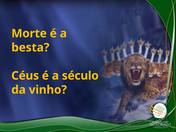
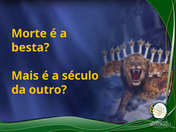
Céus: Céus -> Mais
vinho: vinho -> outro
